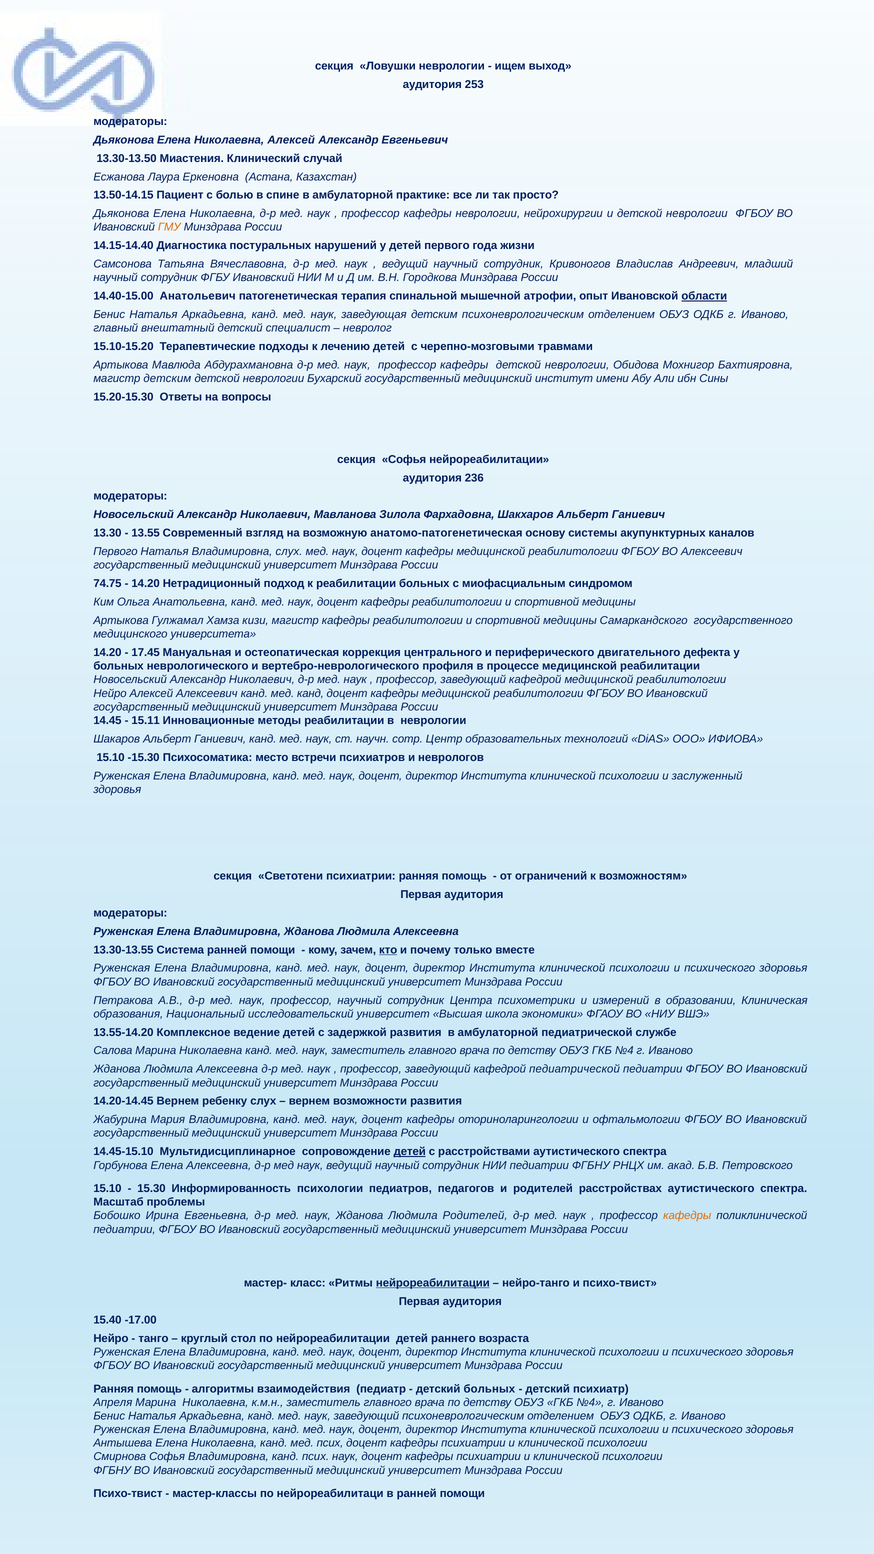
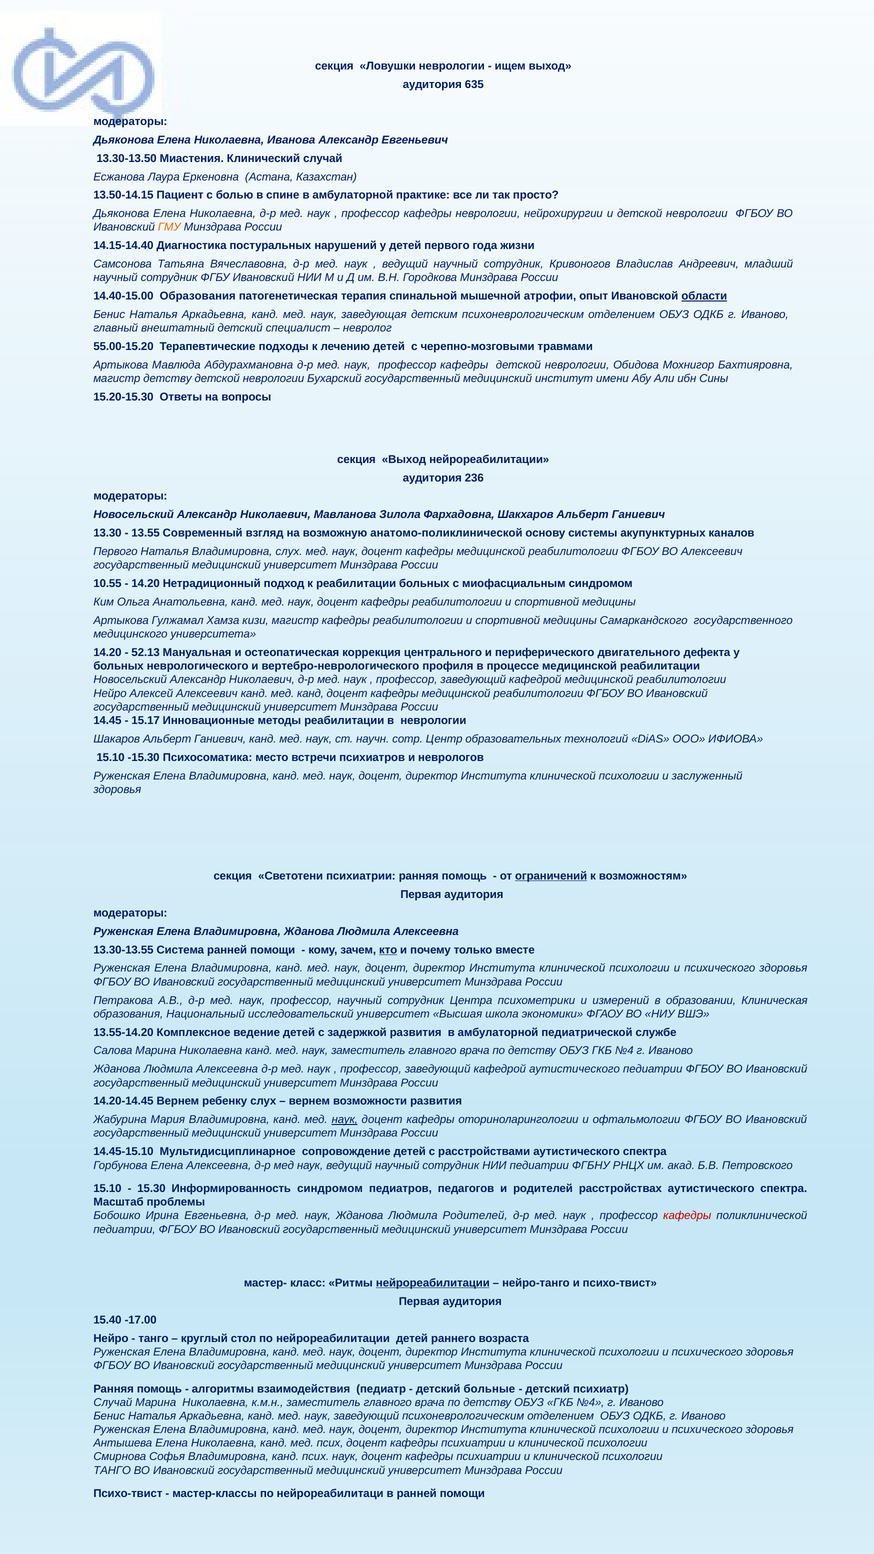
253: 253 -> 635
Николаевна Алексей: Алексей -> Иванова
14.40-15.00 Анатольевич: Анатольевич -> Образования
15.10-15.20: 15.10-15.20 -> 55.00-15.20
магистр детским: детским -> детству
секция Софья: Софья -> Выход
анатомо-патогенетическая: анатомо-патогенетическая -> анатомо-поликлинической
74.75: 74.75 -> 10.55
17.45: 17.45 -> 52.13
15.11: 15.11 -> 15.17
ограничений underline: none -> present
кафедрой педиатрической: педиатрической -> аутистического
наук at (345, 1120) underline: none -> present
детей at (410, 1152) underline: present -> none
Информированность психологии: психологии -> синдромом
кафедры at (687, 1216) colour: orange -> red
детский больных: больных -> больные
Апреля at (113, 1402): Апреля -> Случай
ФГБНУ at (112, 1470): ФГБНУ -> ТАНГО
